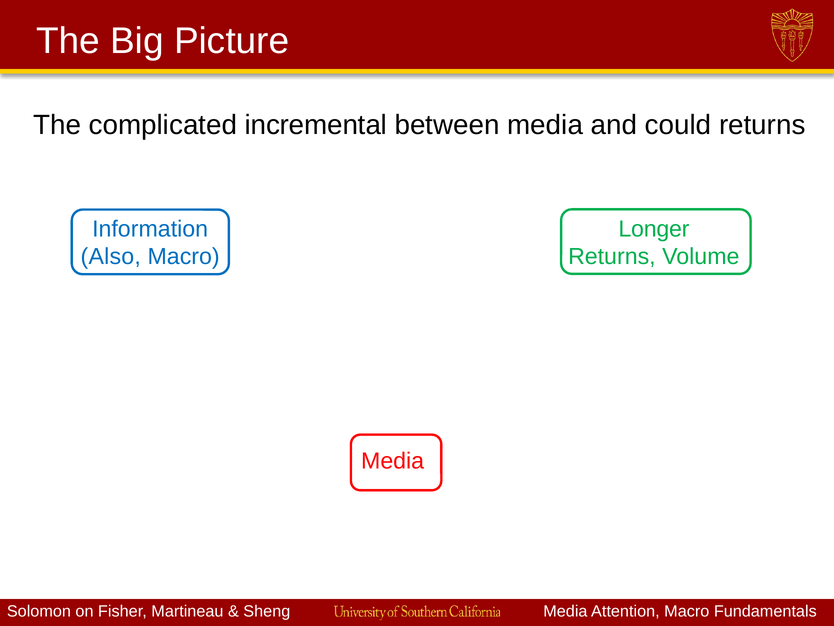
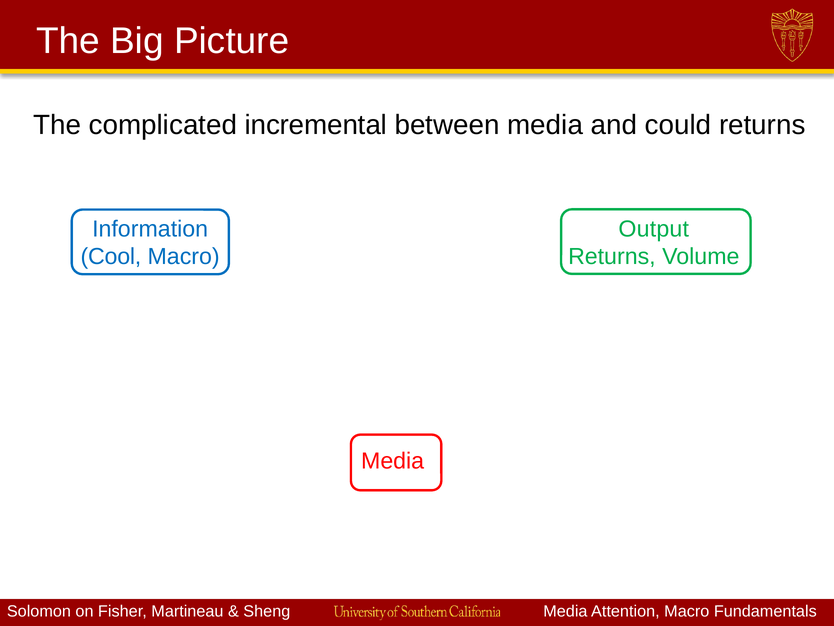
Longer: Longer -> Output
Also: Also -> Cool
